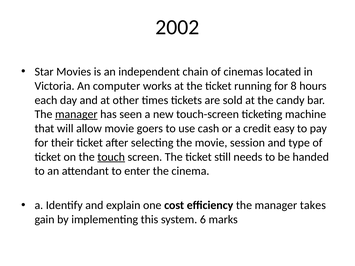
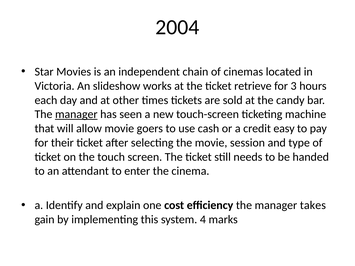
2002: 2002 -> 2004
computer: computer -> slideshow
running: running -> retrieve
8: 8 -> 3
touch underline: present -> none
6: 6 -> 4
